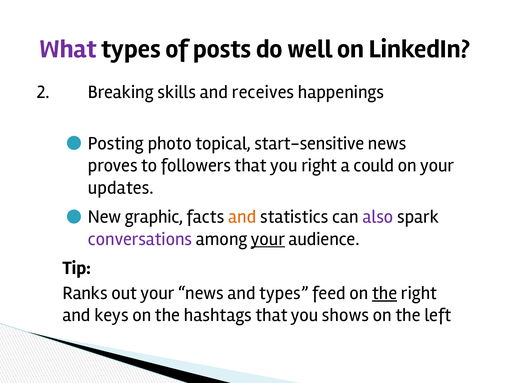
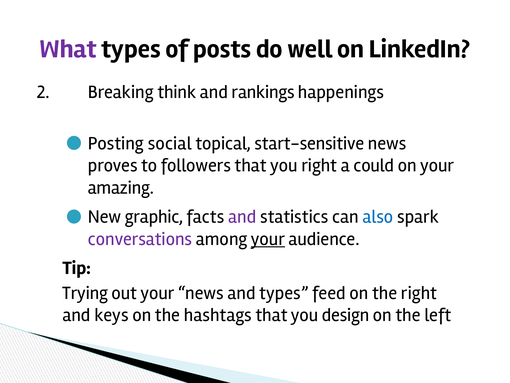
skills: skills -> think
receives: receives -> rankings
photo: photo -> social
updates: updates -> amazing
and at (242, 217) colour: orange -> purple
also colour: purple -> blue
Ranks: Ranks -> Trying
the at (385, 293) underline: present -> none
shows: shows -> design
